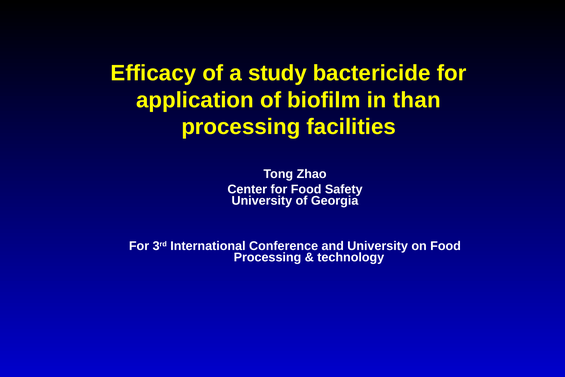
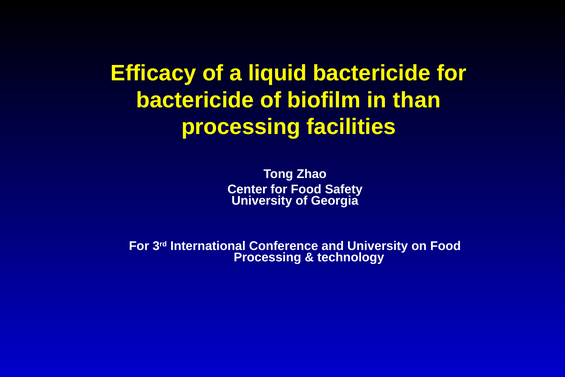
study: study -> liquid
application at (195, 100): application -> bactericide
